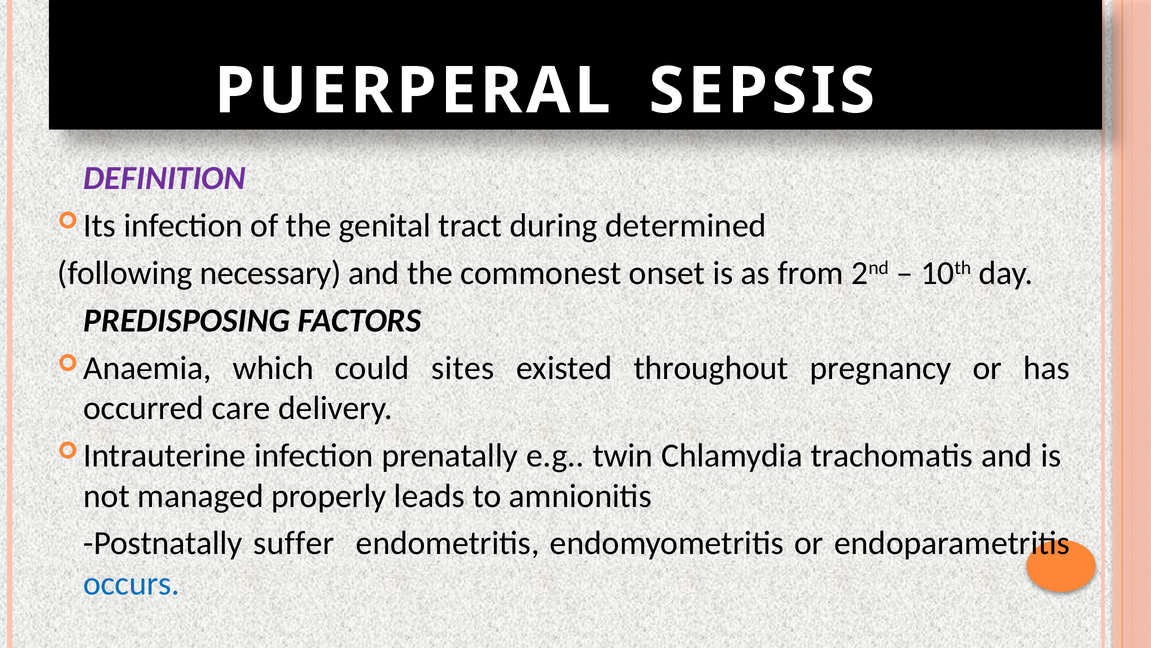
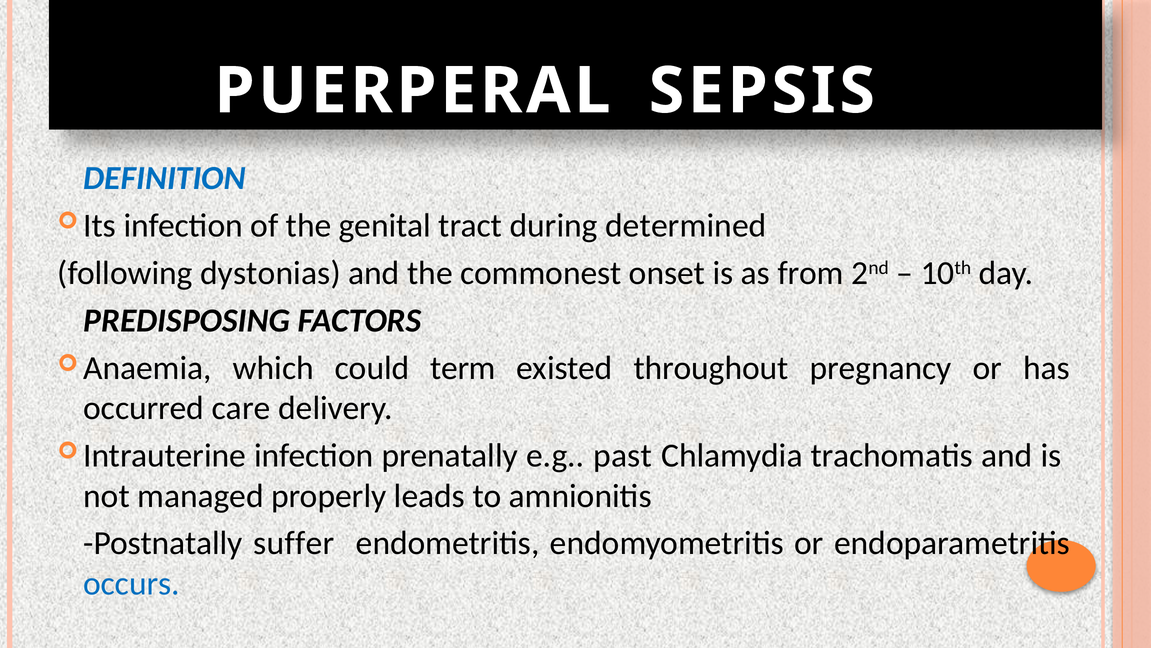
DEFINITION colour: purple -> blue
necessary: necessary -> dystonias
sites: sites -> term
twin: twin -> past
